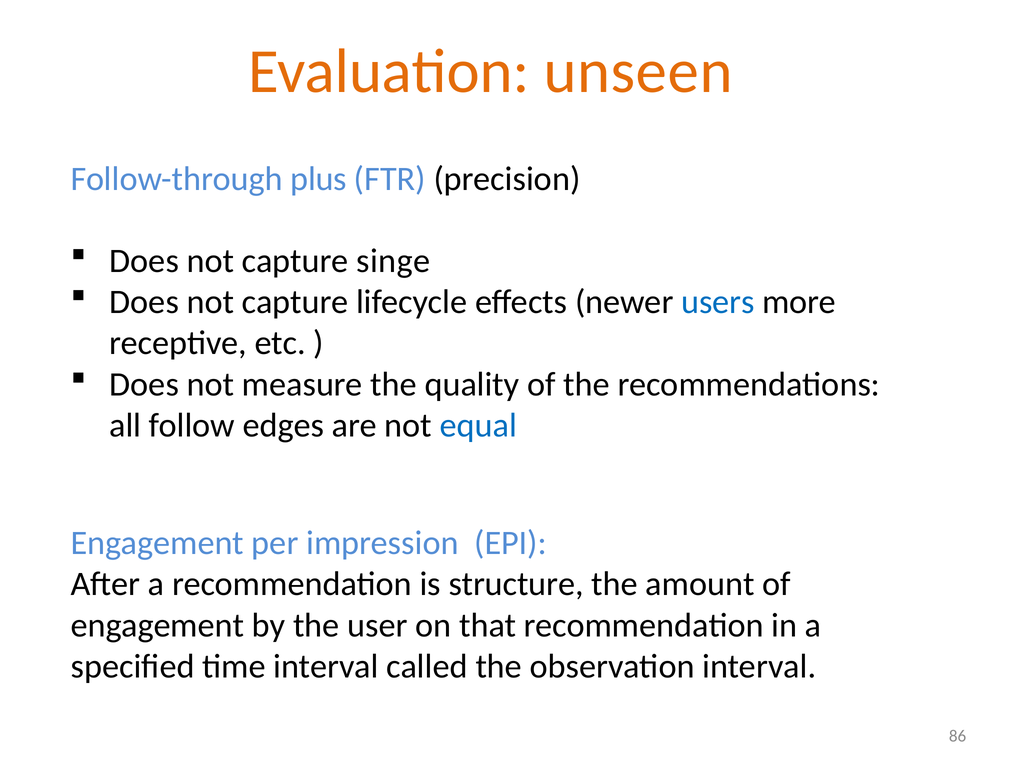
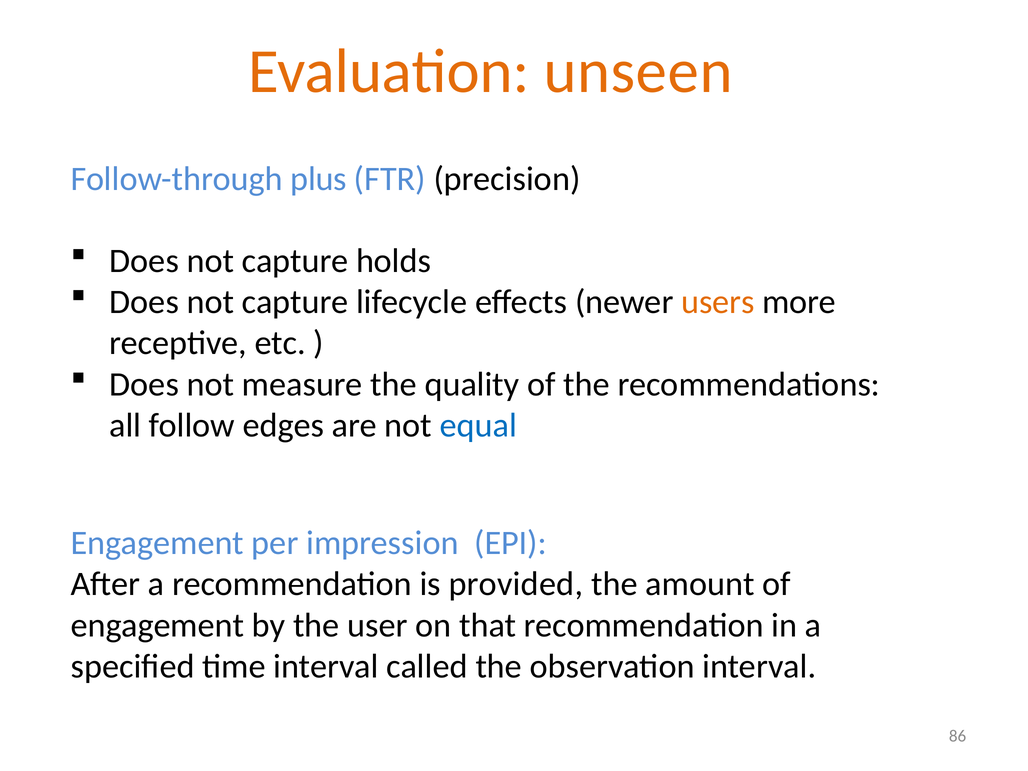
singe: singe -> holds
users colour: blue -> orange
structure: structure -> provided
